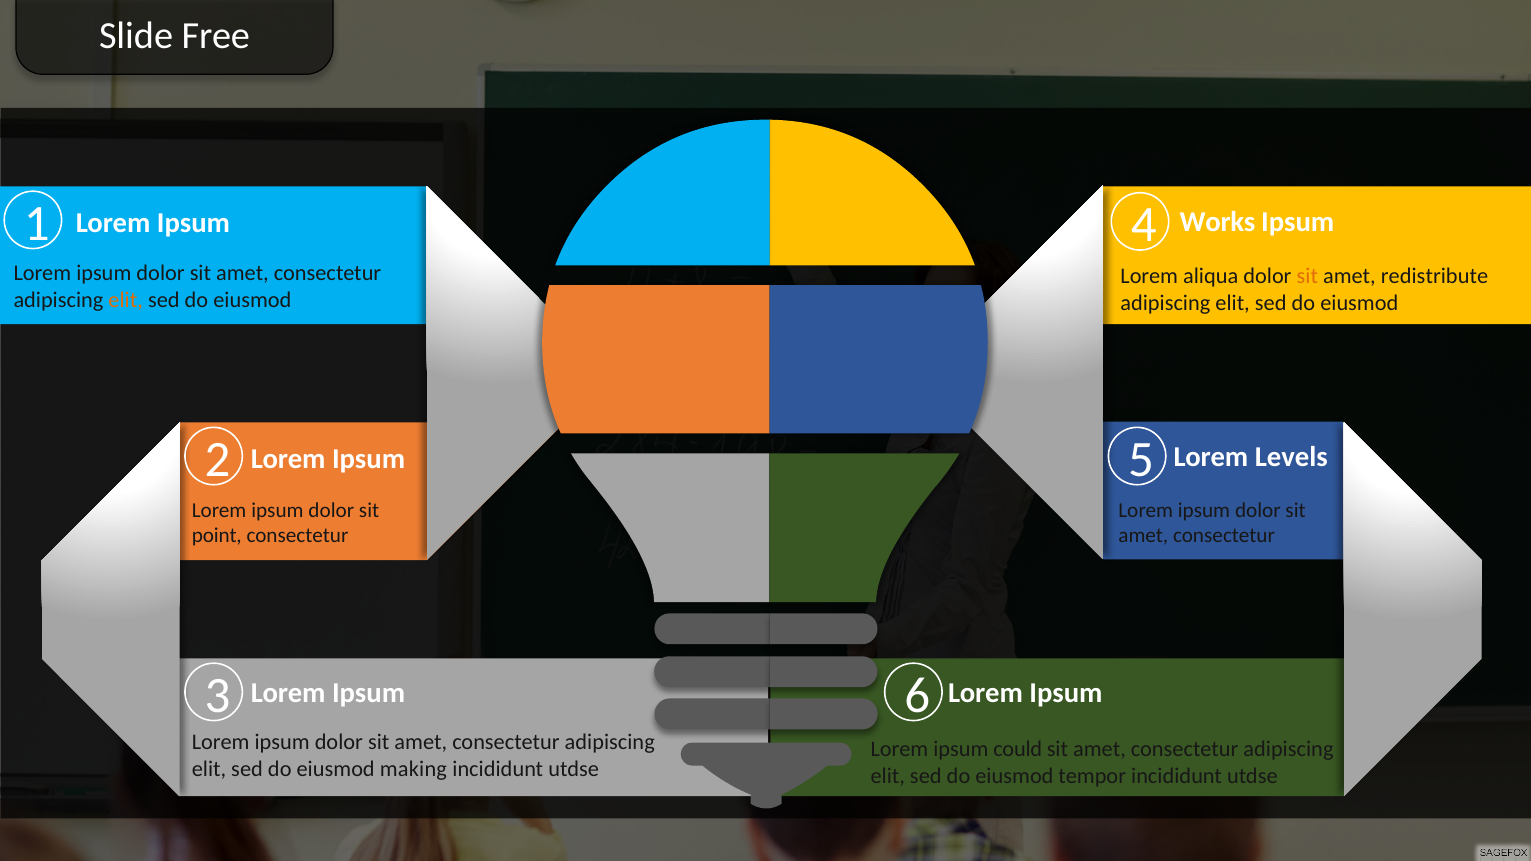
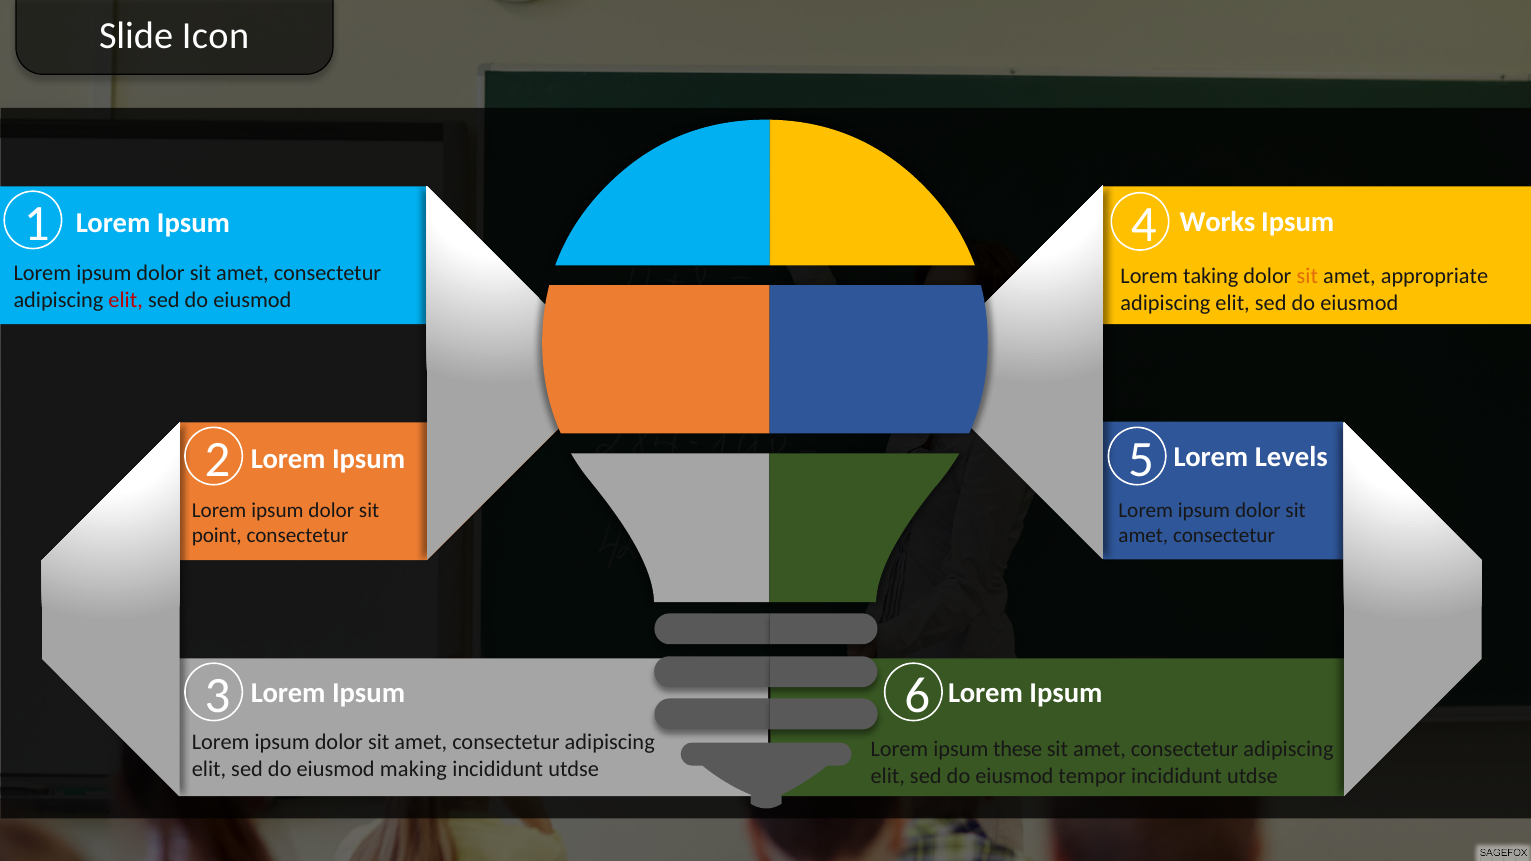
Free: Free -> Icon
aliqua: aliqua -> taking
redistribute: redistribute -> appropriate
elit at (126, 300) colour: orange -> red
could: could -> these
